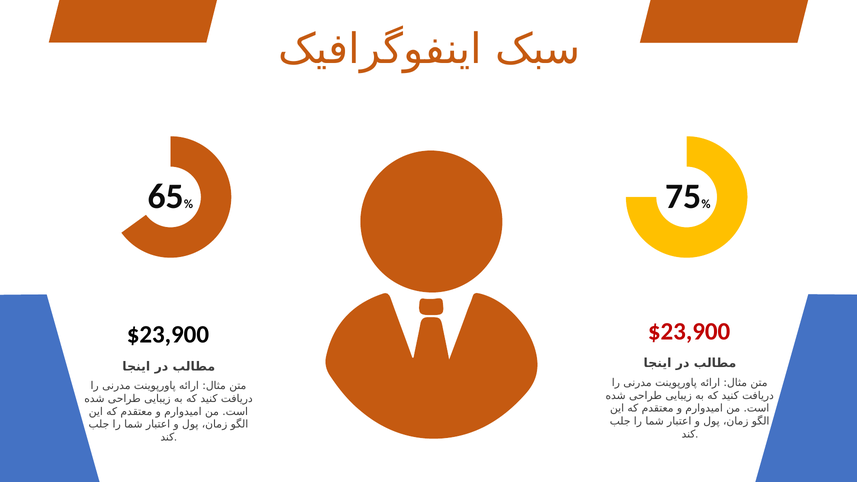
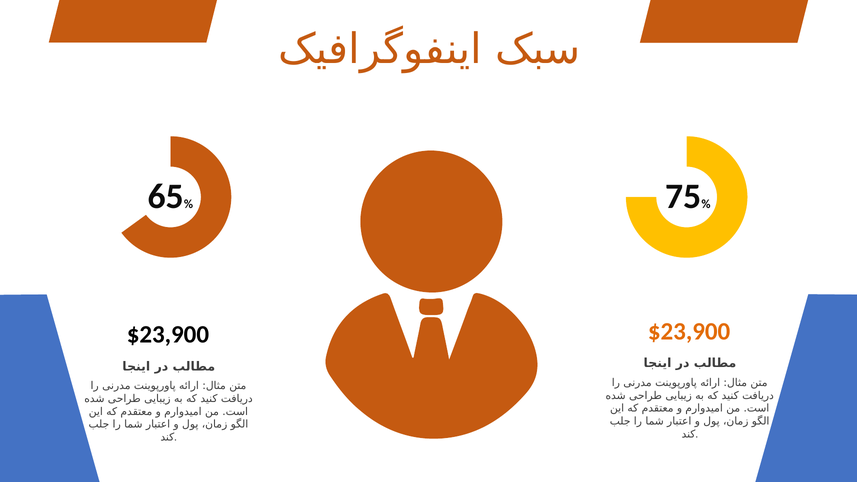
$23,900 at (689, 332) colour: red -> orange
